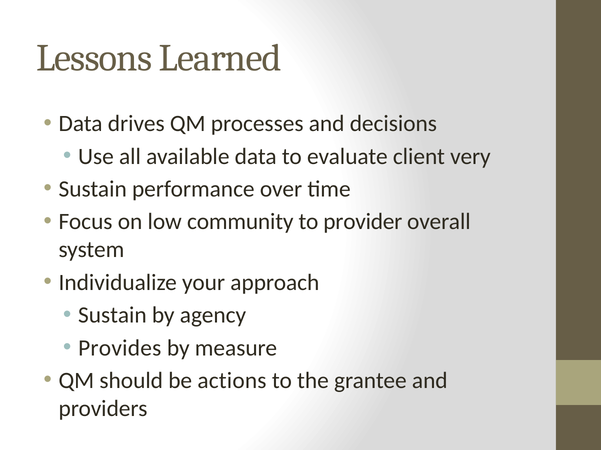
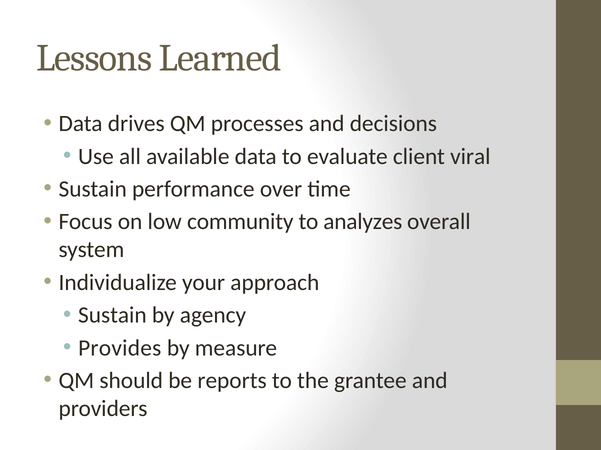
very: very -> viral
provider: provider -> analyzes
actions: actions -> reports
